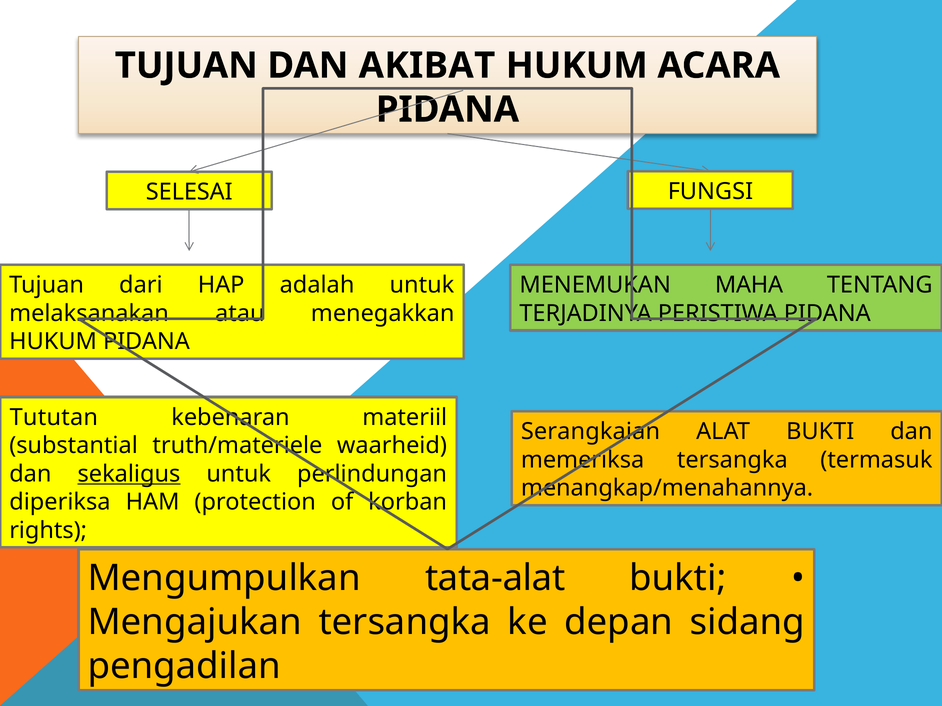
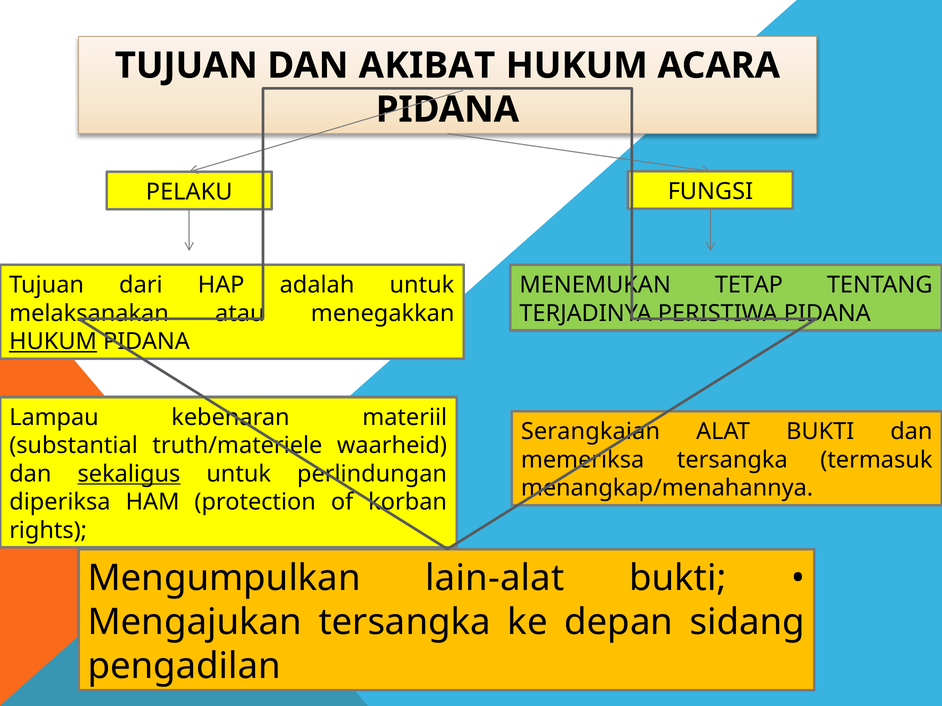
SELESAI: SELESAI -> PELAKU
MAHA: MAHA -> TETAP
HUKUM at (53, 342) underline: none -> present
Tututan: Tututan -> Lampau
tata-alat: tata-alat -> lain-alat
